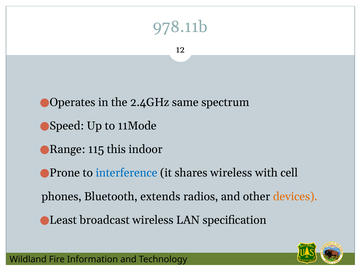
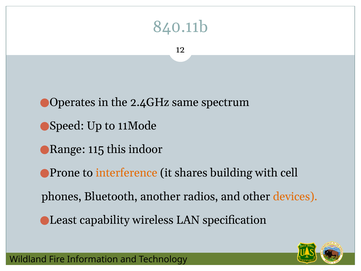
978.11b: 978.11b -> 840.11b
interference colour: blue -> orange
shares wireless: wireless -> building
extends: extends -> another
broadcast: broadcast -> capability
